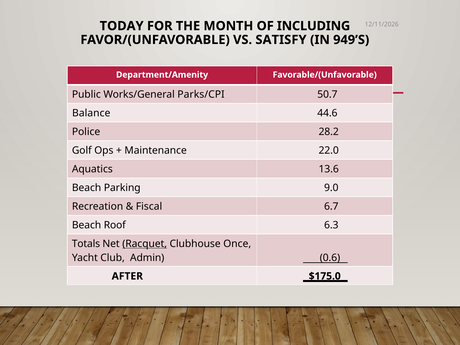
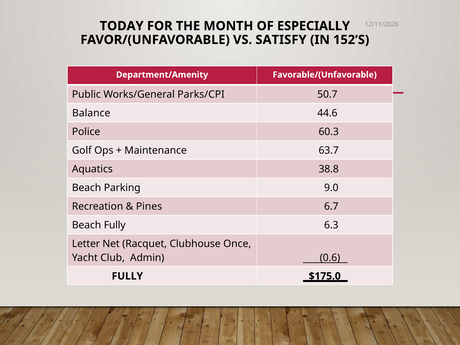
INCLUDING: INCLUDING -> ESPECIALLY
949’S: 949’S -> 152’S
28.2: 28.2 -> 60.3
22.0: 22.0 -> 63.7
13.6: 13.6 -> 38.8
Fiscal: Fiscal -> Pines
Beach Roof: Roof -> Fully
Totals: Totals -> Letter
Racquet underline: present -> none
AFTER at (127, 276): AFTER -> FULLY
